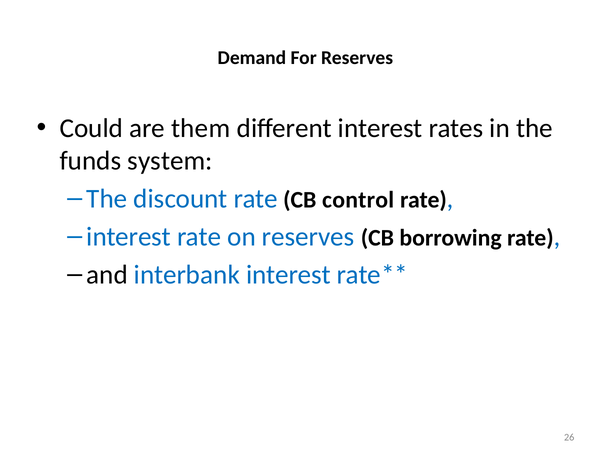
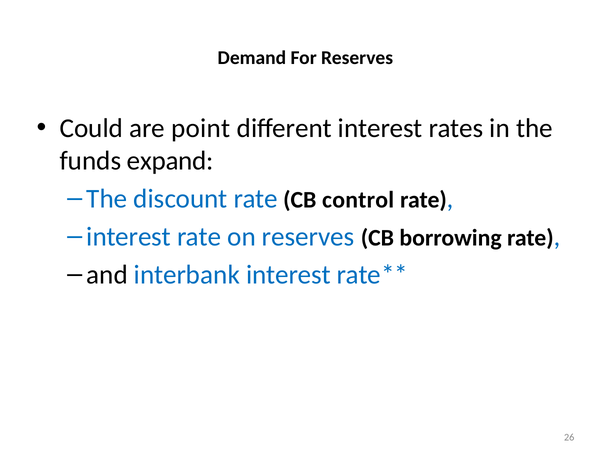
them: them -> point
system: system -> expand
